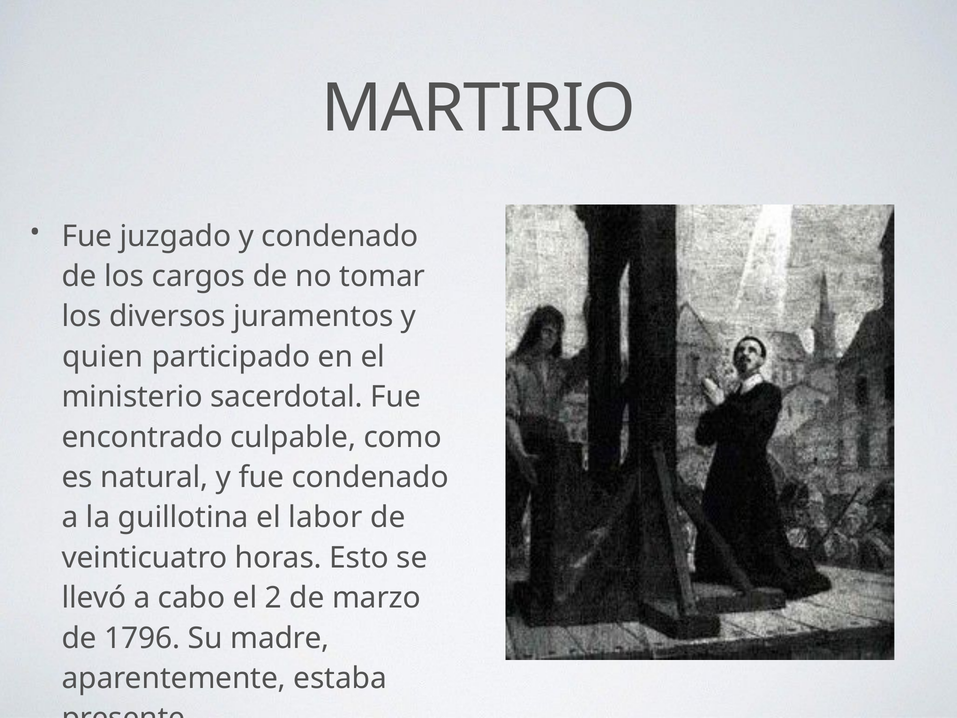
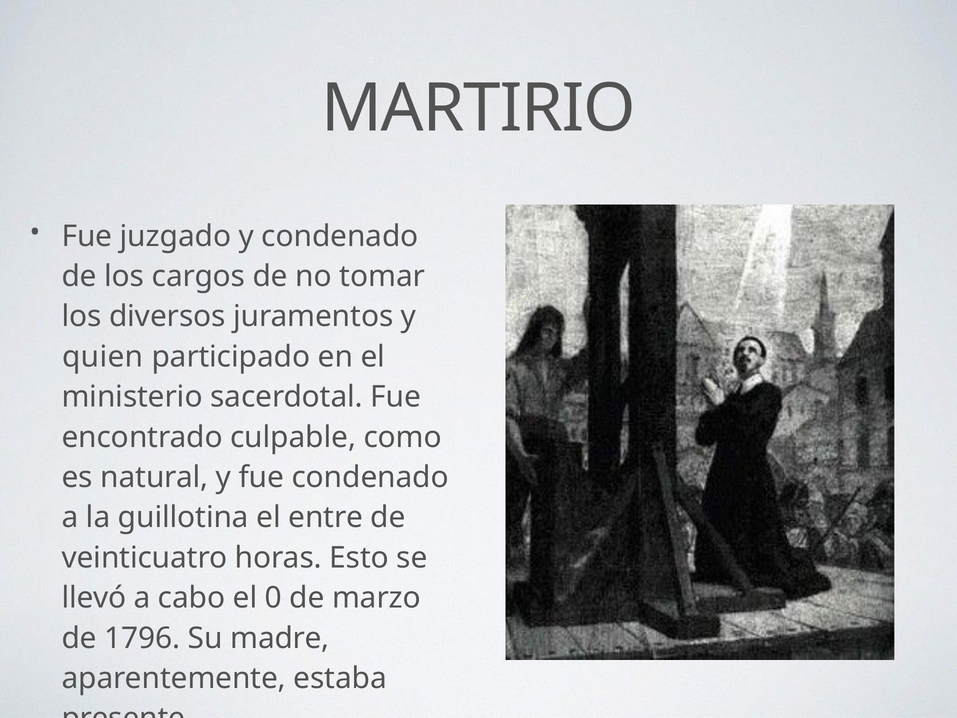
labor: labor -> entre
2: 2 -> 0
